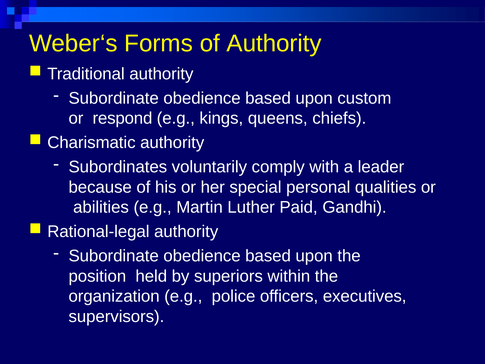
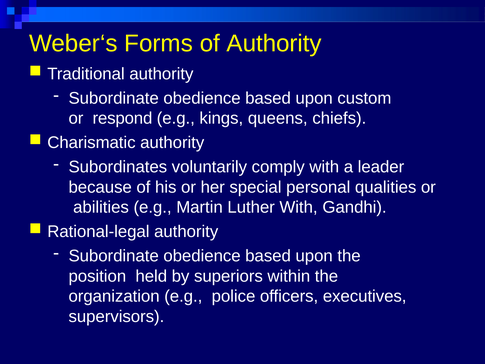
Luther Paid: Paid -> With
